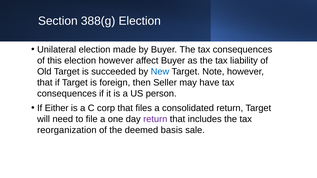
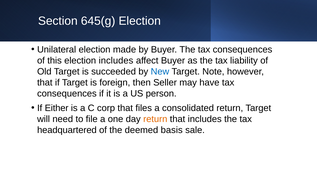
388(g: 388(g -> 645(g
election however: however -> includes
return at (155, 119) colour: purple -> orange
reorganization: reorganization -> headquartered
